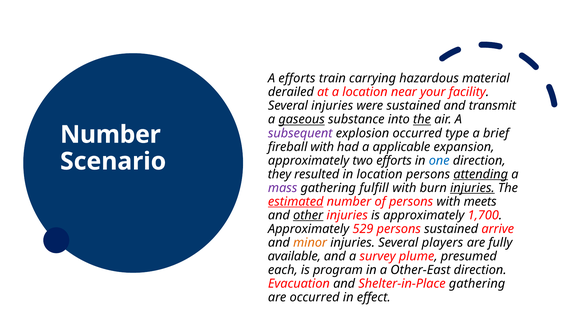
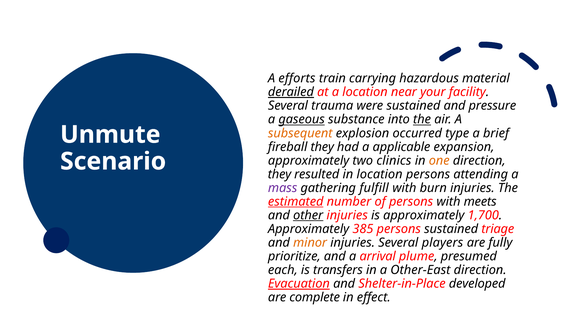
derailed underline: none -> present
Several injuries: injuries -> trauma
transmit: transmit -> pressure
subsequent colour: purple -> orange
Number at (110, 135): Number -> Unmute
fireball with: with -> they
two efforts: efforts -> clinics
one colour: blue -> orange
attending underline: present -> none
injuries at (472, 188) underline: present -> none
529: 529 -> 385
arrive: arrive -> triage
available: available -> prioritize
survey: survey -> arrival
program: program -> transfers
Evacuation underline: none -> present
Shelter-in-Place gathering: gathering -> developed
are occurred: occurred -> complete
